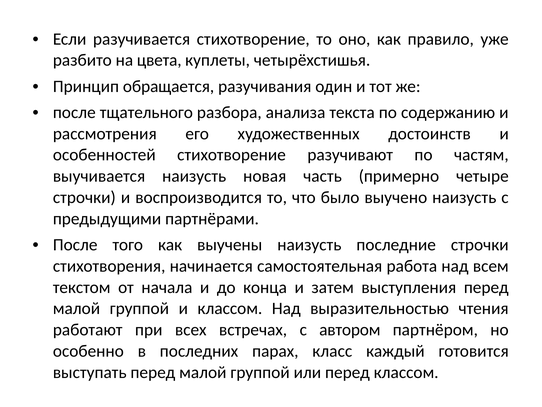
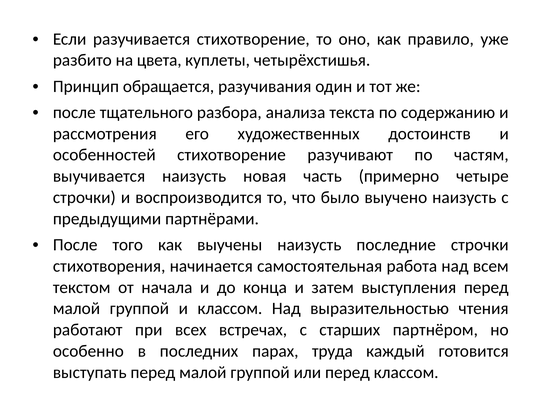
автором: автором -> старших
класс: класс -> труда
